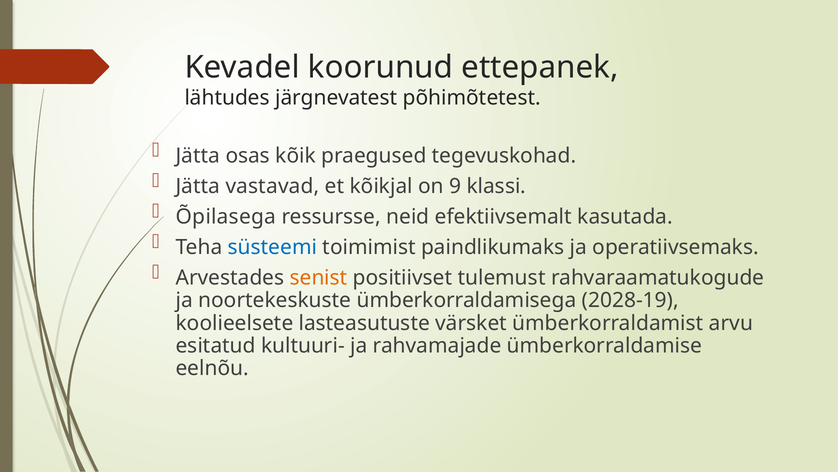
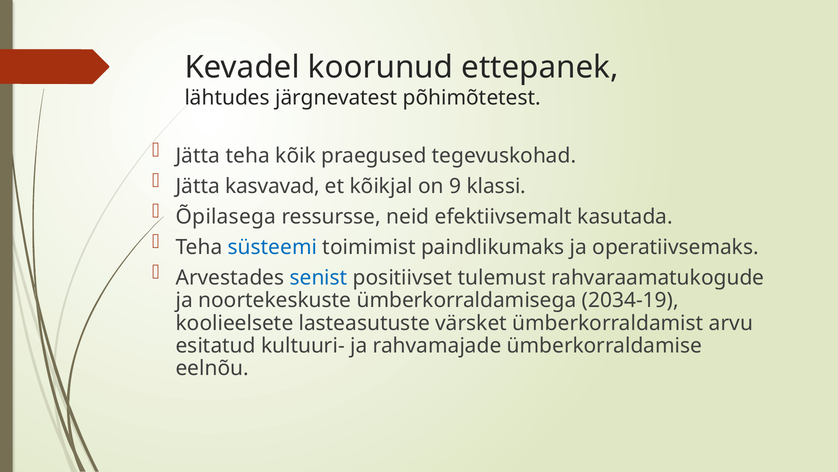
Jätta osas: osas -> teha
vastavad: vastavad -> kasvavad
senist colour: orange -> blue
2028-19: 2028-19 -> 2034-19
